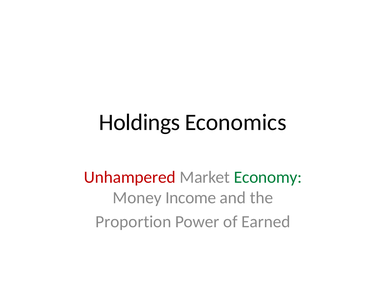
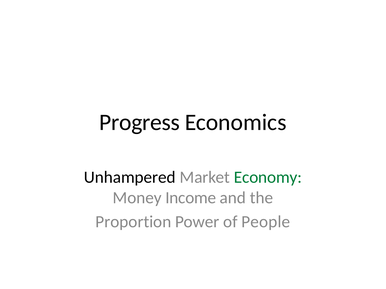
Holdings: Holdings -> Progress
Unhampered colour: red -> black
Earned: Earned -> People
